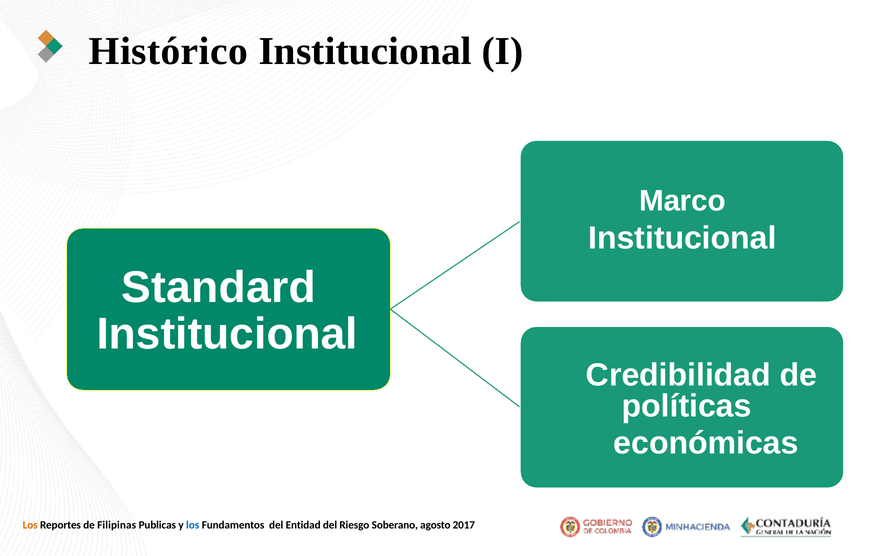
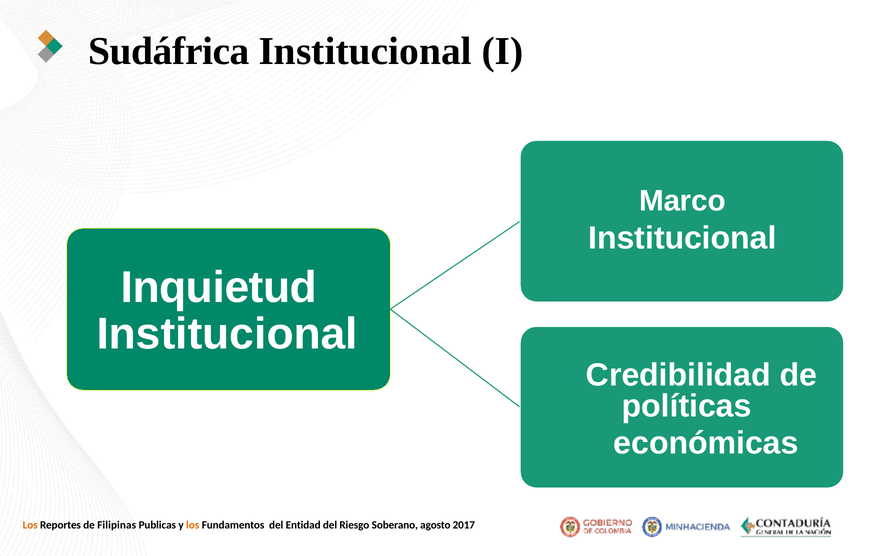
Histórico: Histórico -> Sudáfrica
Standard: Standard -> Inquietud
los at (193, 525) colour: blue -> orange
